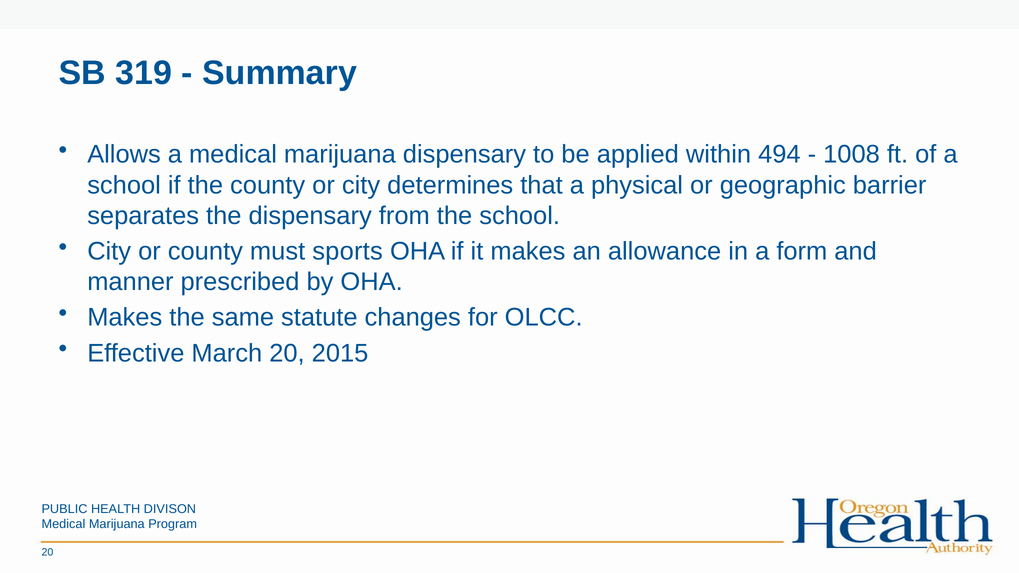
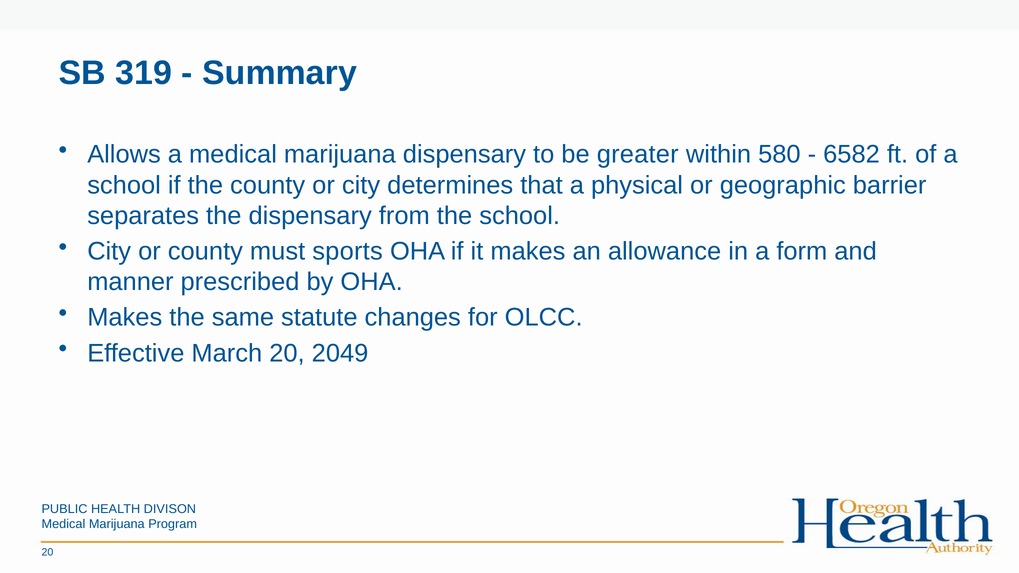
applied: applied -> greater
494: 494 -> 580
1008: 1008 -> 6582
2015: 2015 -> 2049
